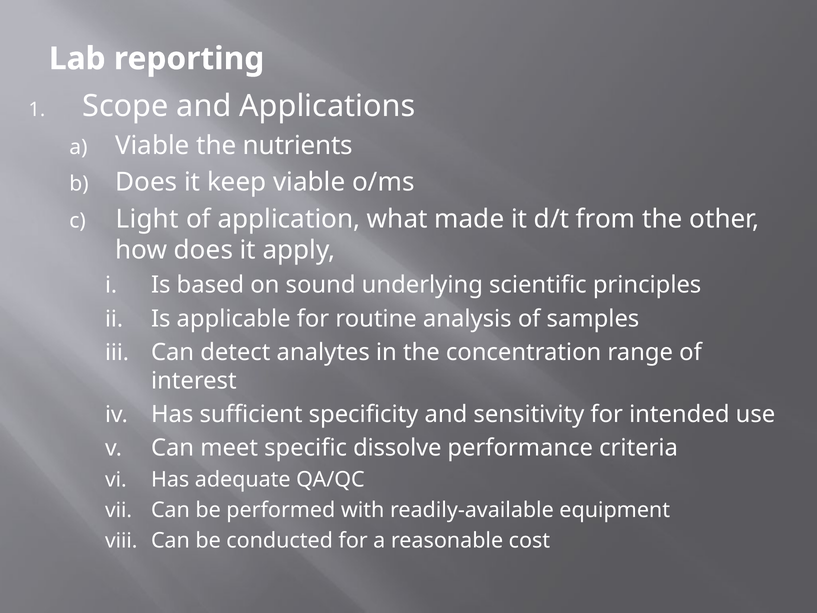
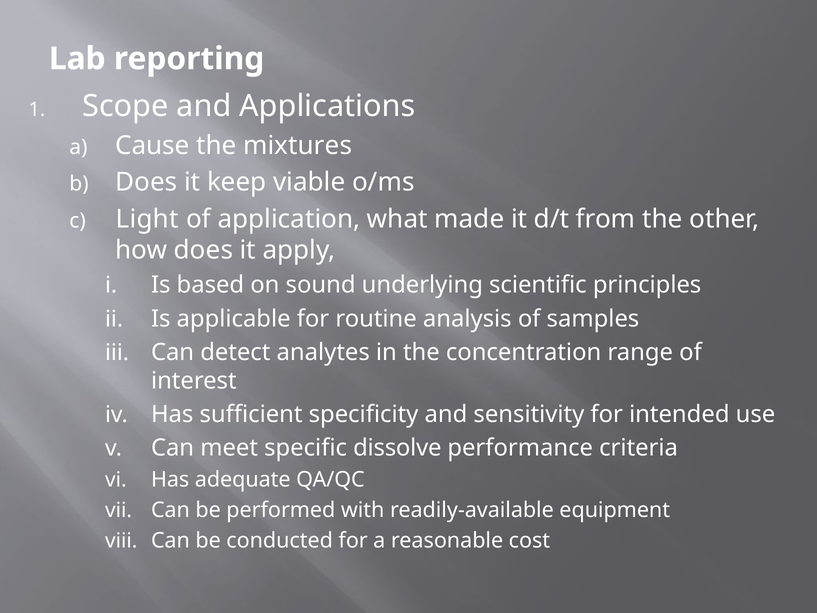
a Viable: Viable -> Cause
nutrients: nutrients -> mixtures
